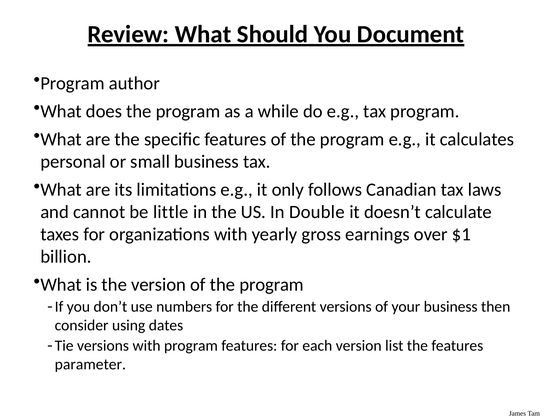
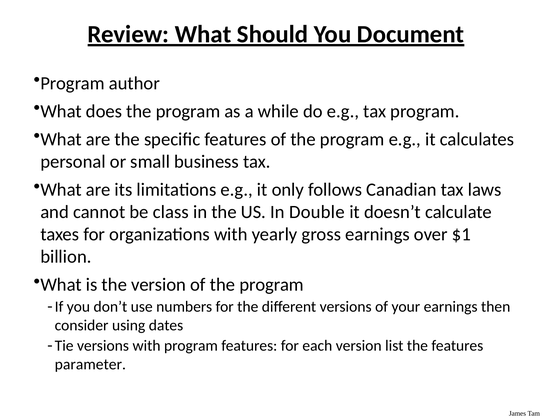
little: little -> class
your business: business -> earnings
